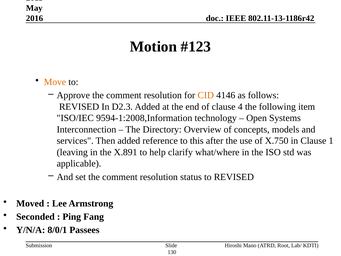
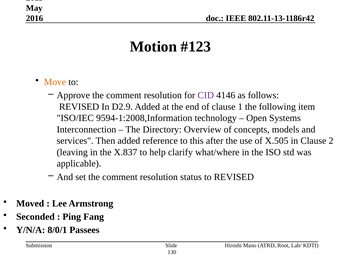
CID colour: orange -> purple
D2.3: D2.3 -> D2.9
4: 4 -> 1
X.750: X.750 -> X.505
1: 1 -> 2
X.891: X.891 -> X.837
